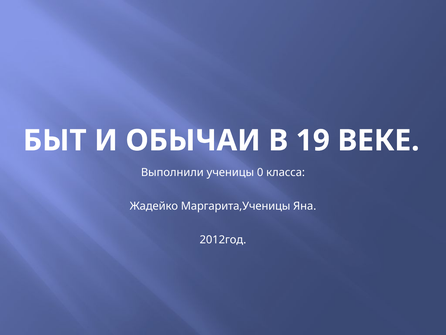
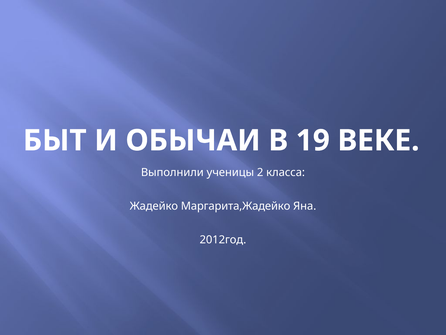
0: 0 -> 2
Маргарита,Ученицы: Маргарита,Ученицы -> Маргарита,Жадейко
